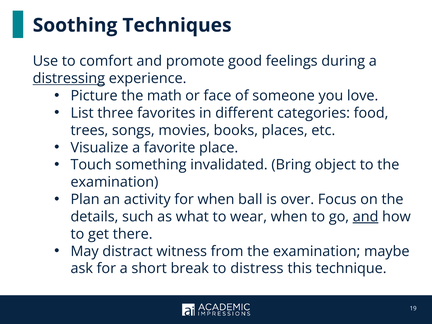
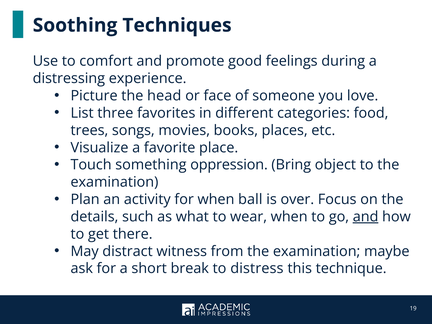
distressing underline: present -> none
math: math -> head
invalidated: invalidated -> oppression
